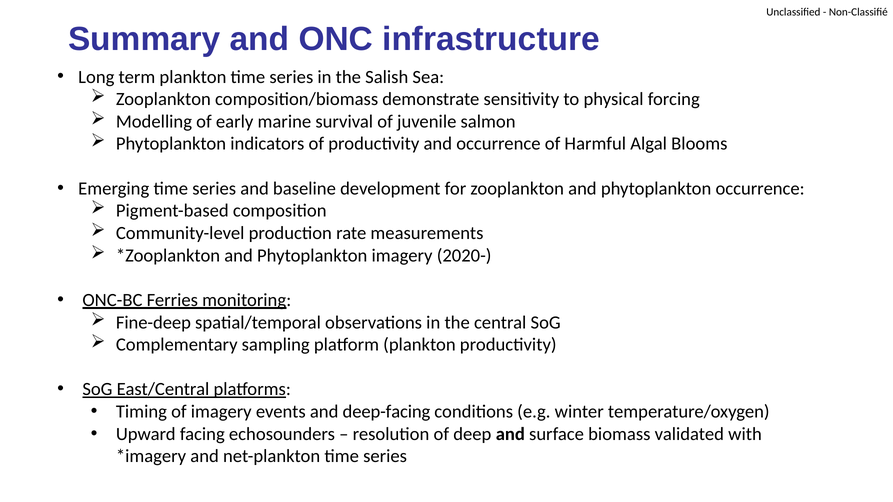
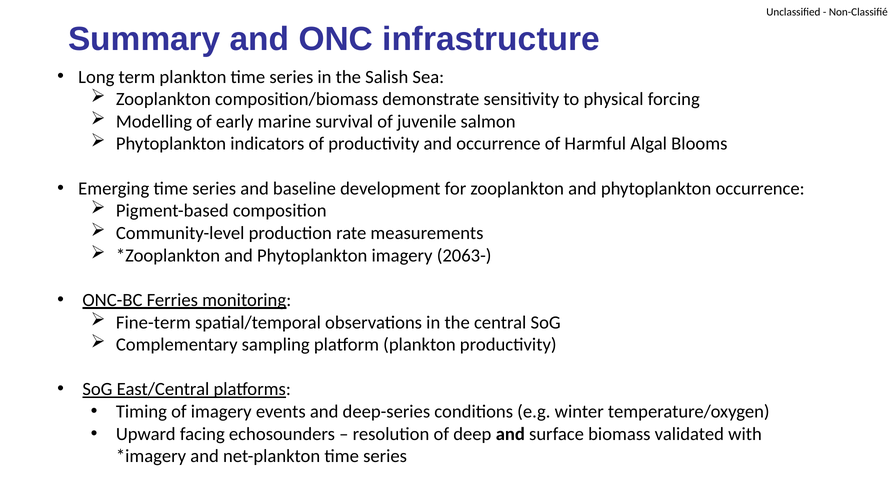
2020-: 2020- -> 2063-
Fine-deep: Fine-deep -> Fine-term
deep-facing: deep-facing -> deep-series
